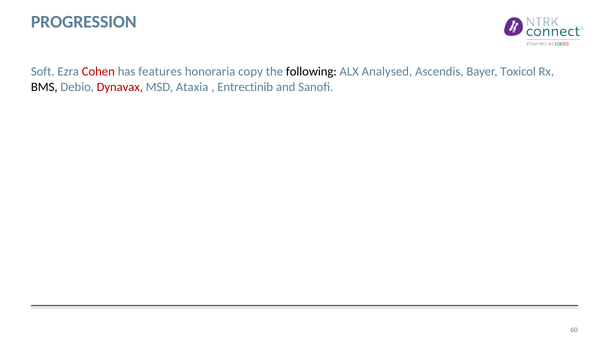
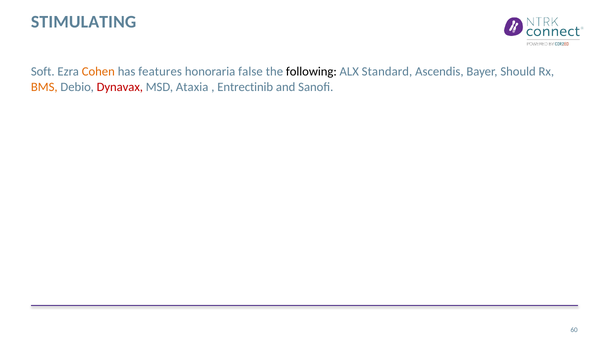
PROGRESSION: PROGRESSION -> STIMULATING
Cohen colour: red -> orange
copy: copy -> false
Analysed: Analysed -> Standard
Toxicol: Toxicol -> Should
BMS colour: black -> orange
